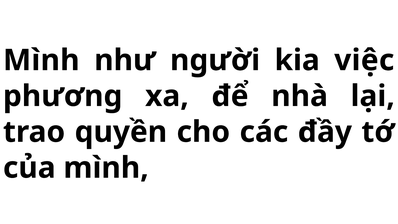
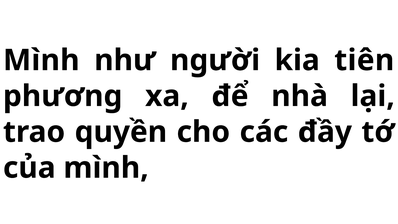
việc: việc -> tiên
